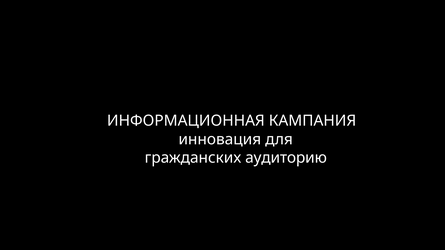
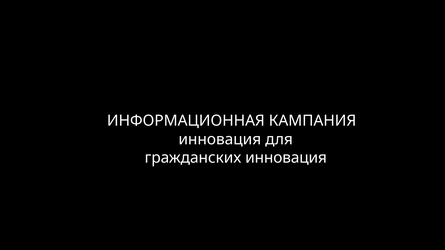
гражданских аудиторию: аудиторию -> инновация
